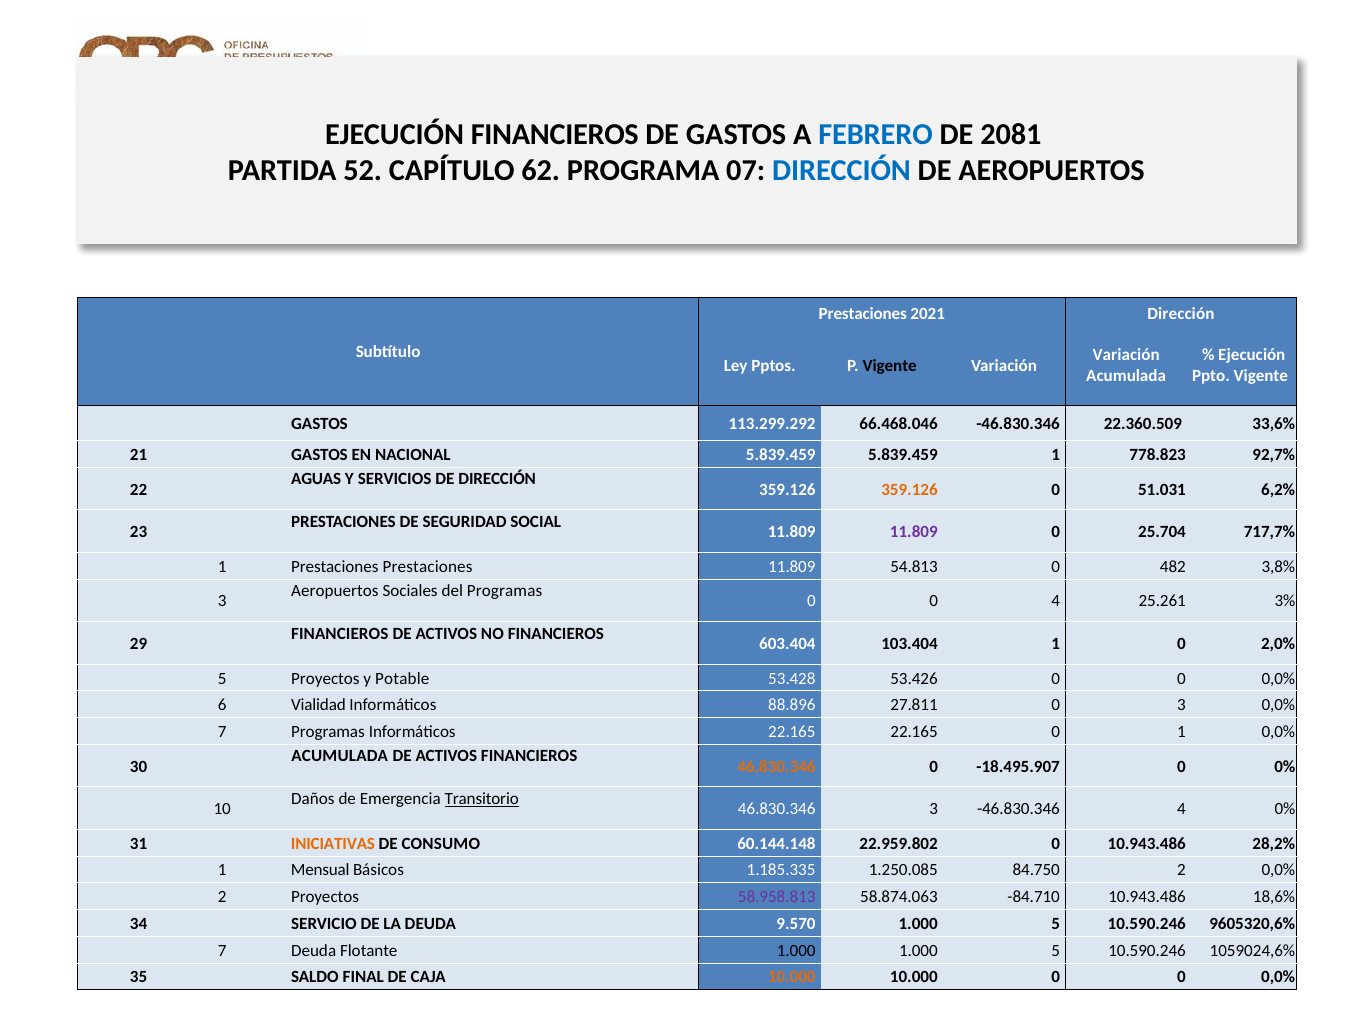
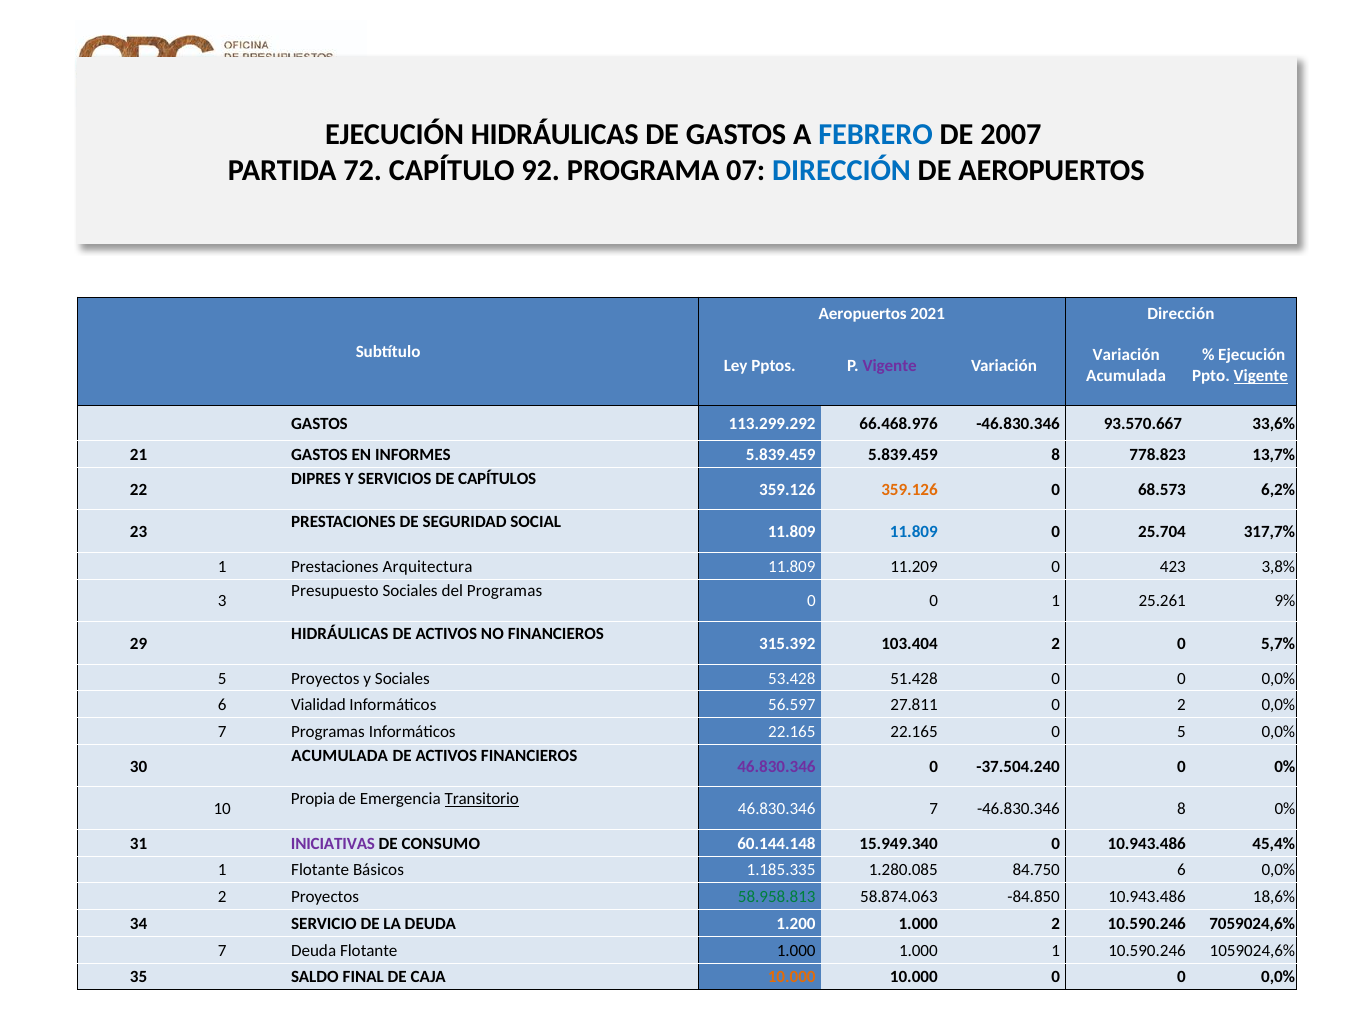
EJECUCIÓN FINANCIEROS: FINANCIEROS -> HIDRÁULICAS
2081: 2081 -> 2007
52: 52 -> 72
62: 62 -> 92
Prestaciones at (863, 313): Prestaciones -> Aeropuertos
Vigente at (890, 365) colour: black -> purple
Vigente at (1261, 376) underline: none -> present
66.468.046: 66.468.046 -> 66.468.976
22.360.509: 22.360.509 -> 93.570.667
EN NACIONAL: NACIONAL -> INFORMES
5.839.459 1: 1 -> 8
92,7%: 92,7% -> 13,7%
AGUAS at (316, 479): AGUAS -> DIPRES
DE DIRECCIÓN: DIRECCIÓN -> CAPÍTULOS
51.031: 51.031 -> 68.573
11.809 at (914, 532) colour: purple -> blue
717,7%: 717,7% -> 317,7%
Prestaciones Prestaciones: Prestaciones -> Arquitectura
54.813: 54.813 -> 11.209
482: 482 -> 423
Aeropuertos at (335, 591): Aeropuertos -> Presupuesto
0 4: 4 -> 1
3%: 3% -> 9%
FINANCIEROS at (340, 633): FINANCIEROS -> HIDRÁULICAS
603.404: 603.404 -> 315.392
103.404 1: 1 -> 2
2,0%: 2,0% -> 5,7%
y Potable: Potable -> Sociales
53.426: 53.426 -> 51.428
88.896: 88.896 -> 56.597
0 3: 3 -> 2
0 1: 1 -> 5
46.830.346 at (776, 766) colour: orange -> purple
-18.495.907: -18.495.907 -> -37.504.240
Daños at (313, 799): Daños -> Propia
46.830.346 3: 3 -> 7
-46.830.346 4: 4 -> 8
INICIATIVAS colour: orange -> purple
22.959.802: 22.959.802 -> 15.949.340
28,2%: 28,2% -> 45,4%
1 Mensual: Mensual -> Flotante
1.250.085: 1.250.085 -> 1.280.085
84.750 2: 2 -> 6
58.958.813 colour: purple -> green
-84.710: -84.710 -> -84.850
9.570: 9.570 -> 1.200
5 at (1056, 923): 5 -> 2
9605320,6%: 9605320,6% -> 7059024,6%
5 at (1056, 950): 5 -> 1
